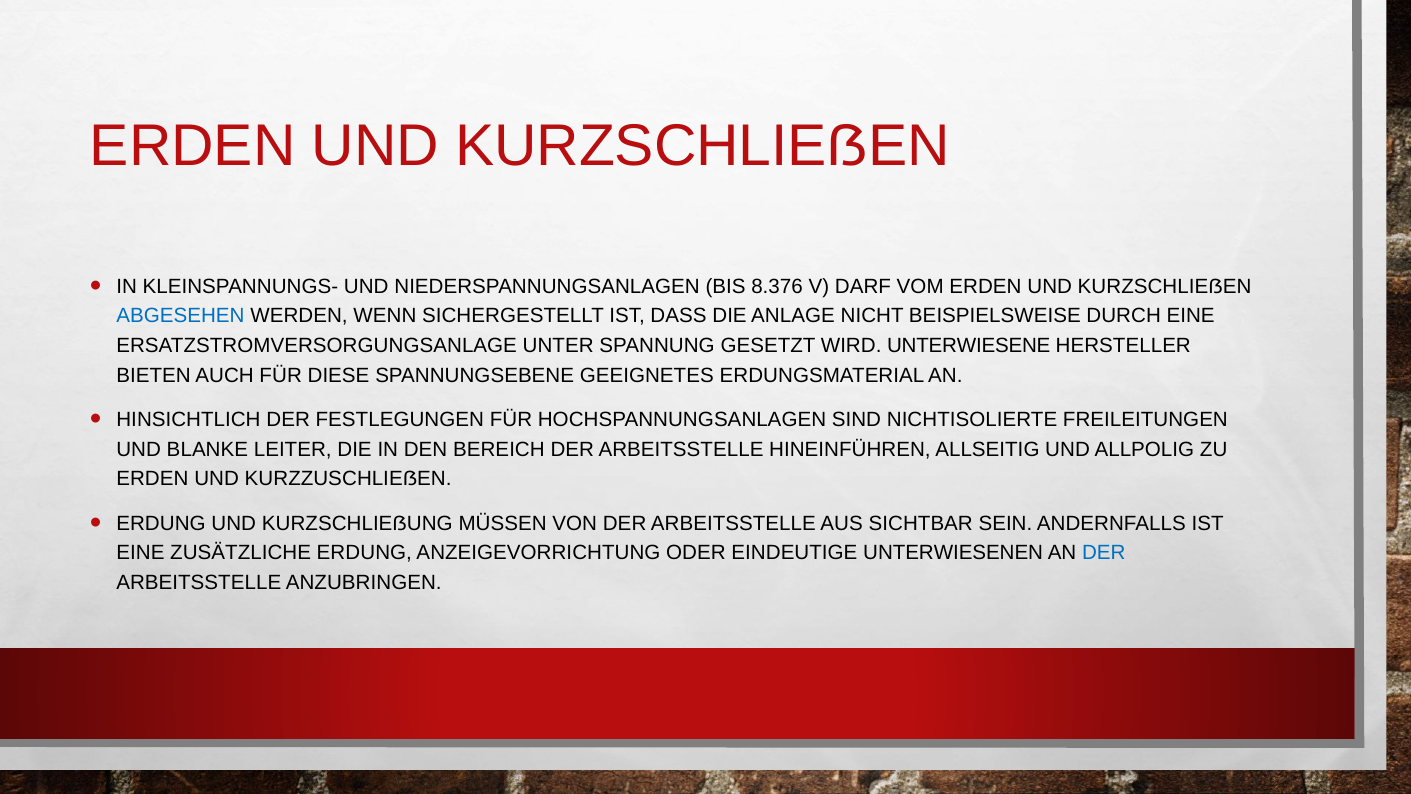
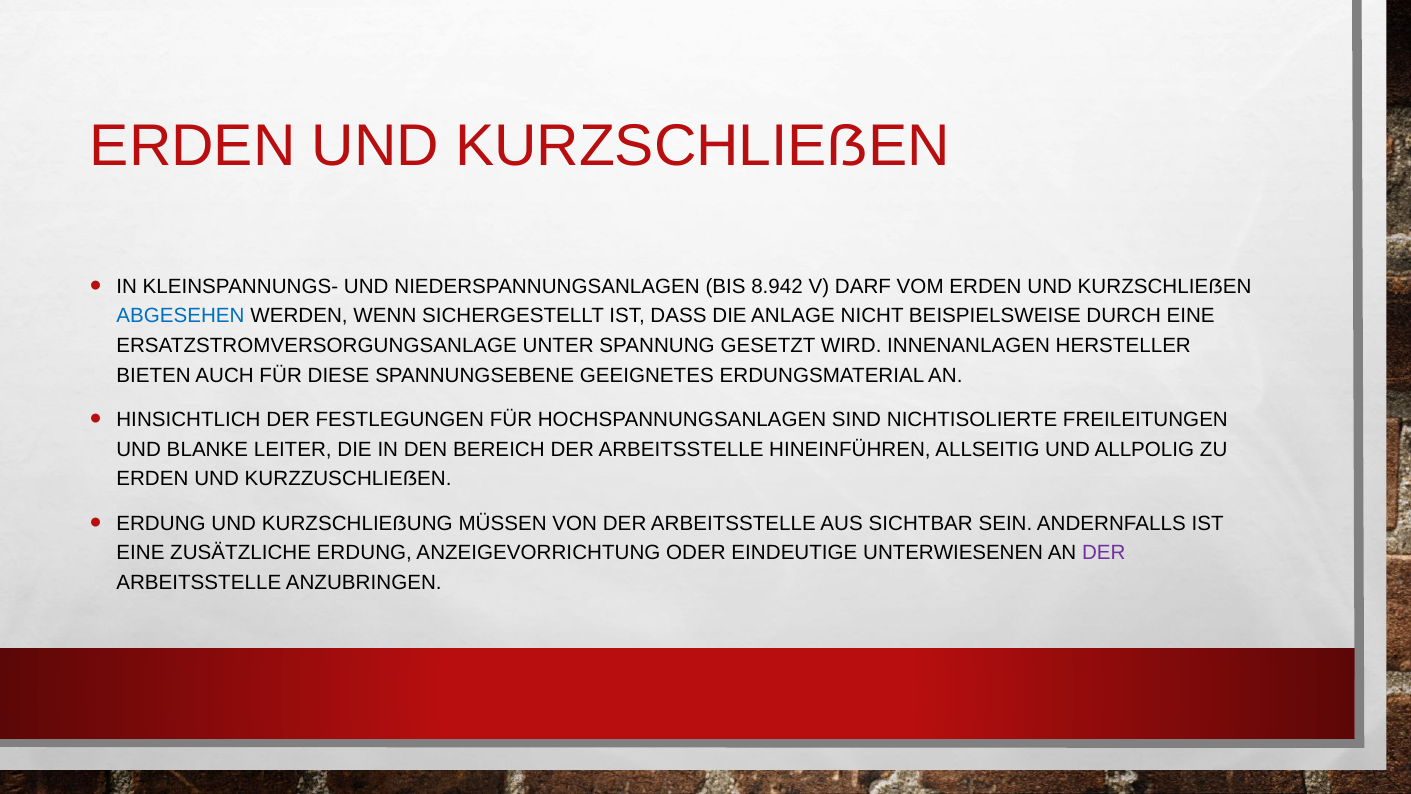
8.376: 8.376 -> 8.942
UNTERWIESENE: UNTERWIESENE -> INNENANLAGEN
DER at (1104, 553) colour: blue -> purple
